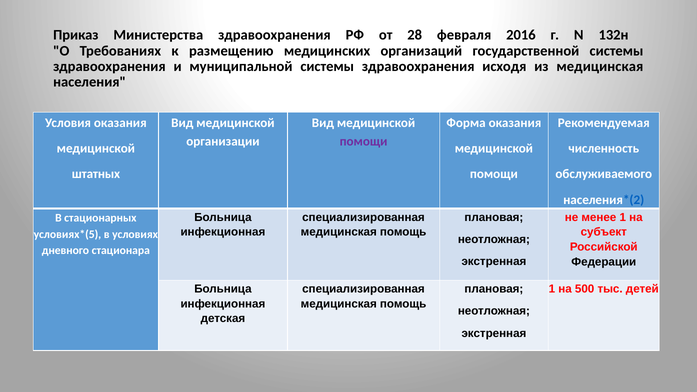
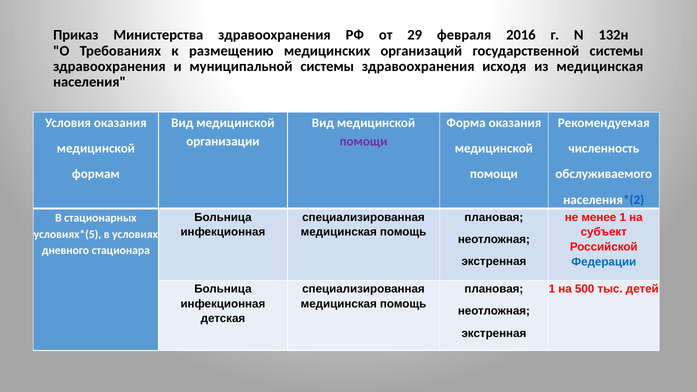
28: 28 -> 29
штатных: штатных -> формам
Федерации colour: black -> blue
